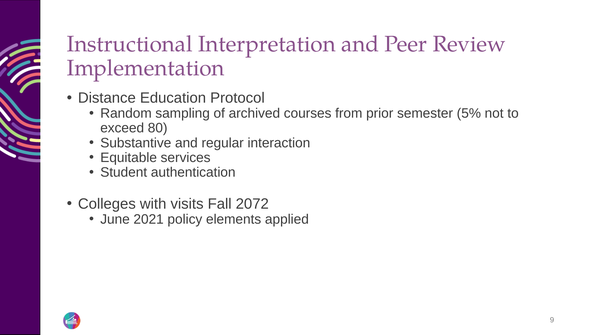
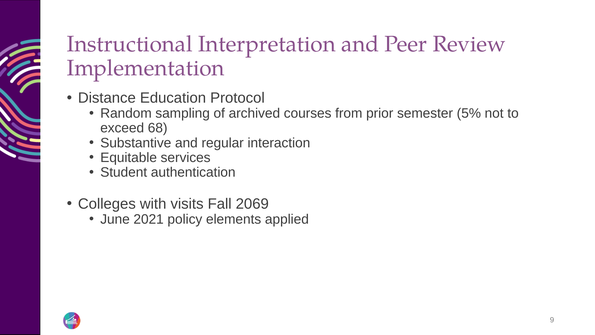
80: 80 -> 68
2072: 2072 -> 2069
